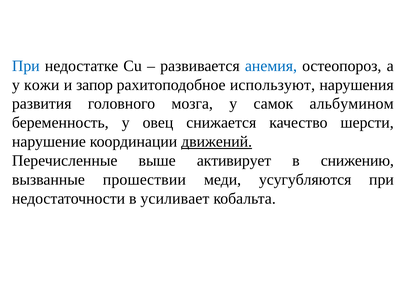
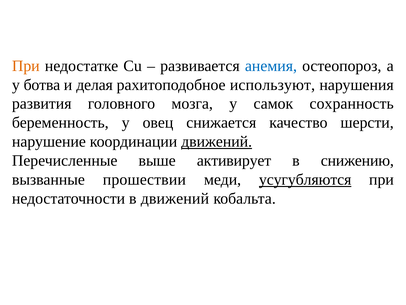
При at (26, 66) colour: blue -> orange
кожи: кожи -> ботва
запор: запор -> делая
альбумином: альбумином -> сохранность
усугубляются underline: none -> present
в усиливает: усиливает -> движений
